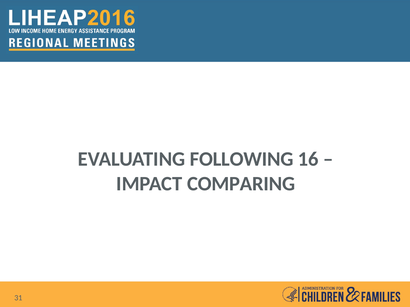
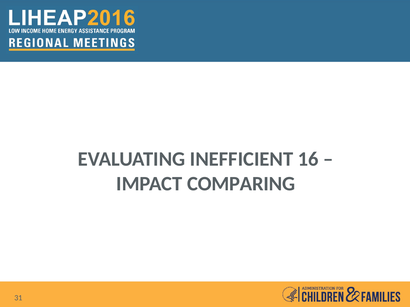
FOLLOWING: FOLLOWING -> INEFFICIENT
